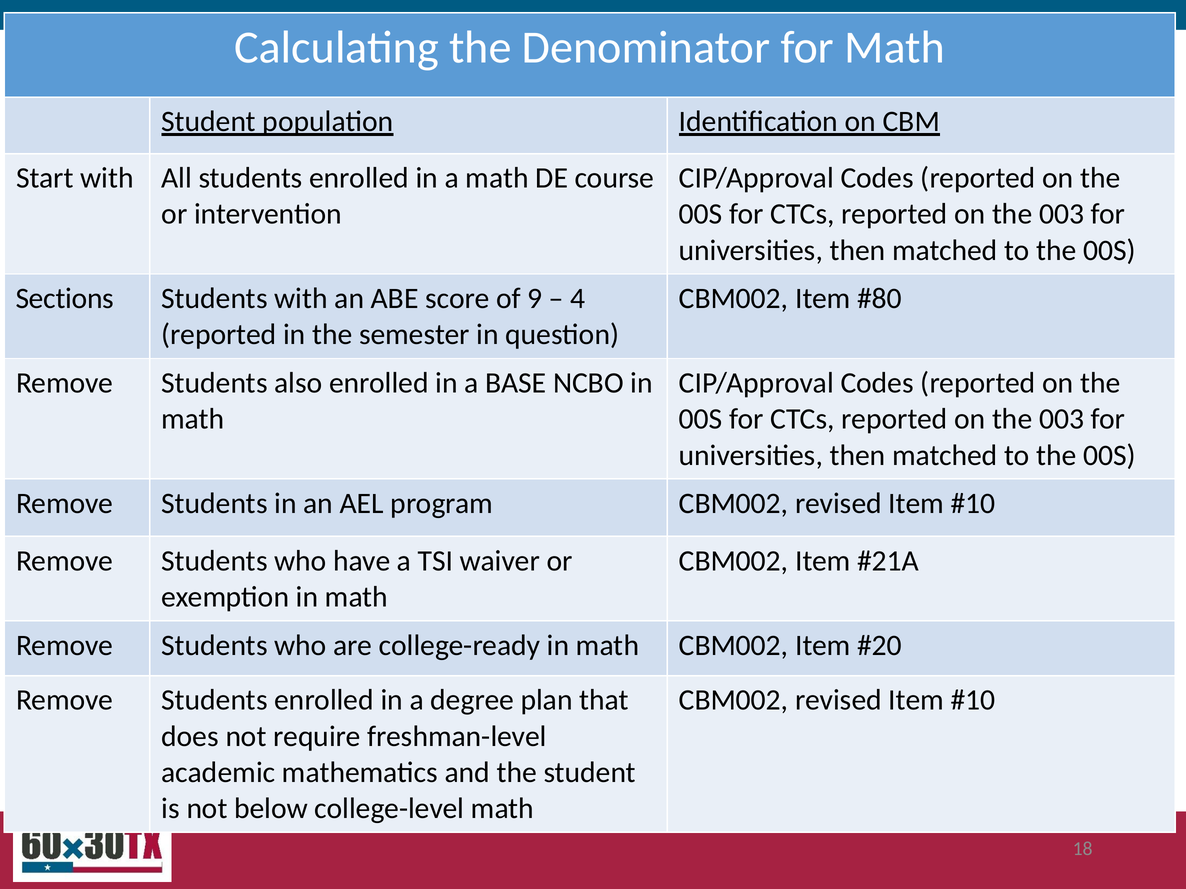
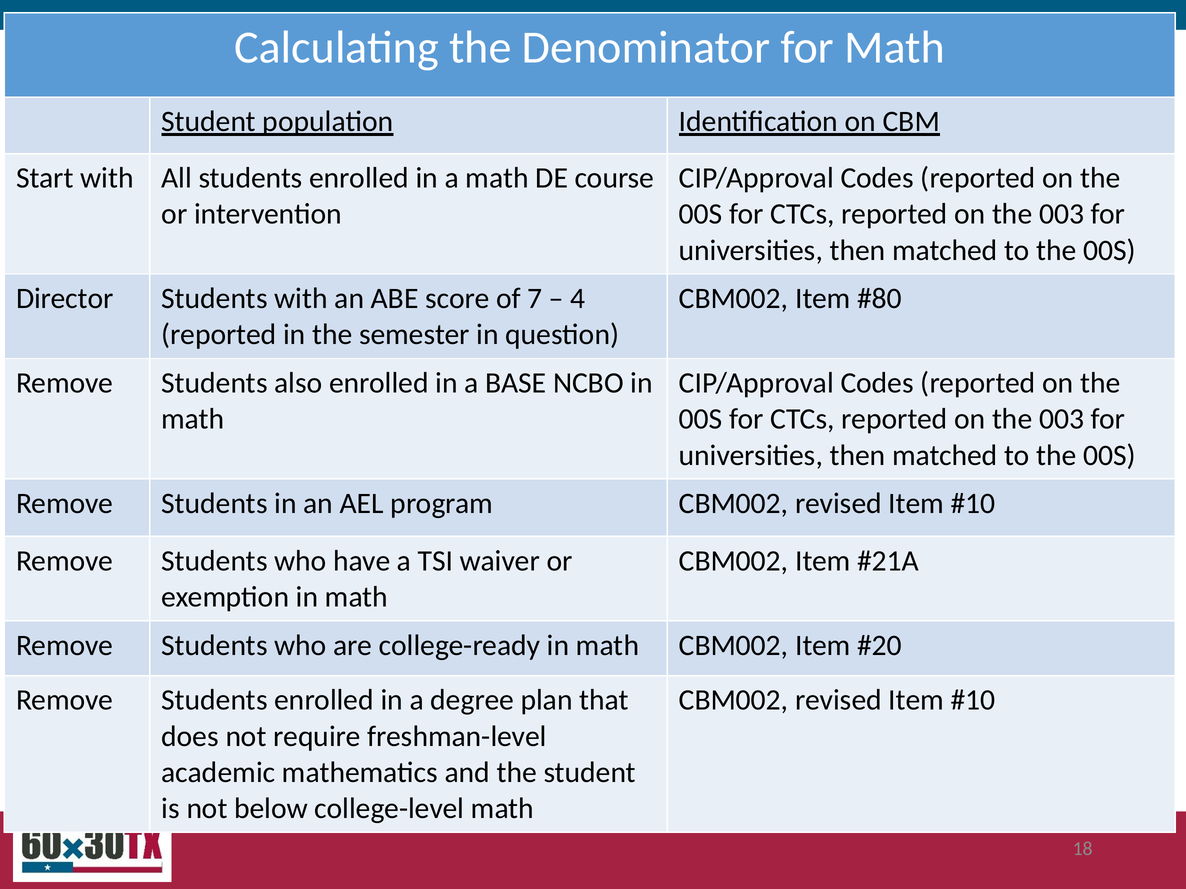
Sections: Sections -> Director
9: 9 -> 7
